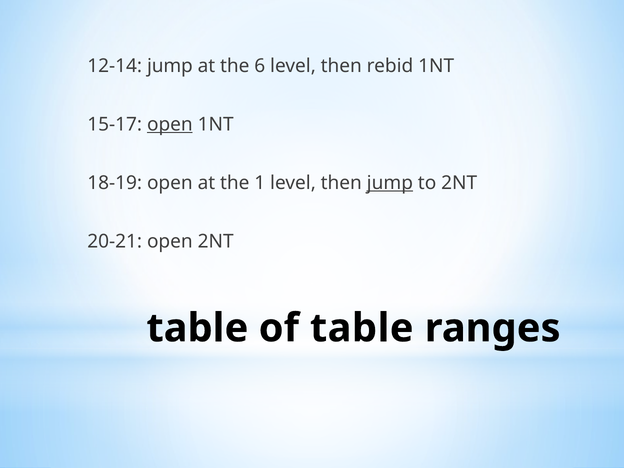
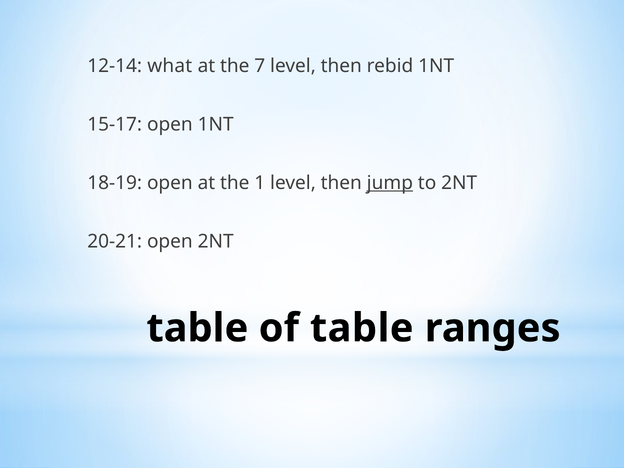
12-14 jump: jump -> what
6: 6 -> 7
open at (170, 124) underline: present -> none
